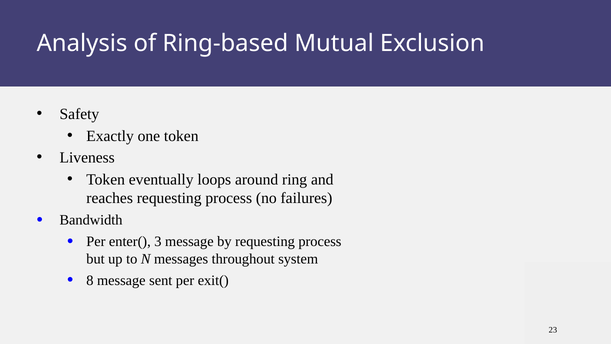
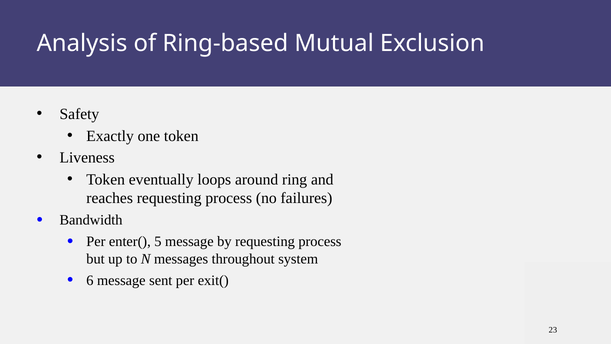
3: 3 -> 5
8: 8 -> 6
